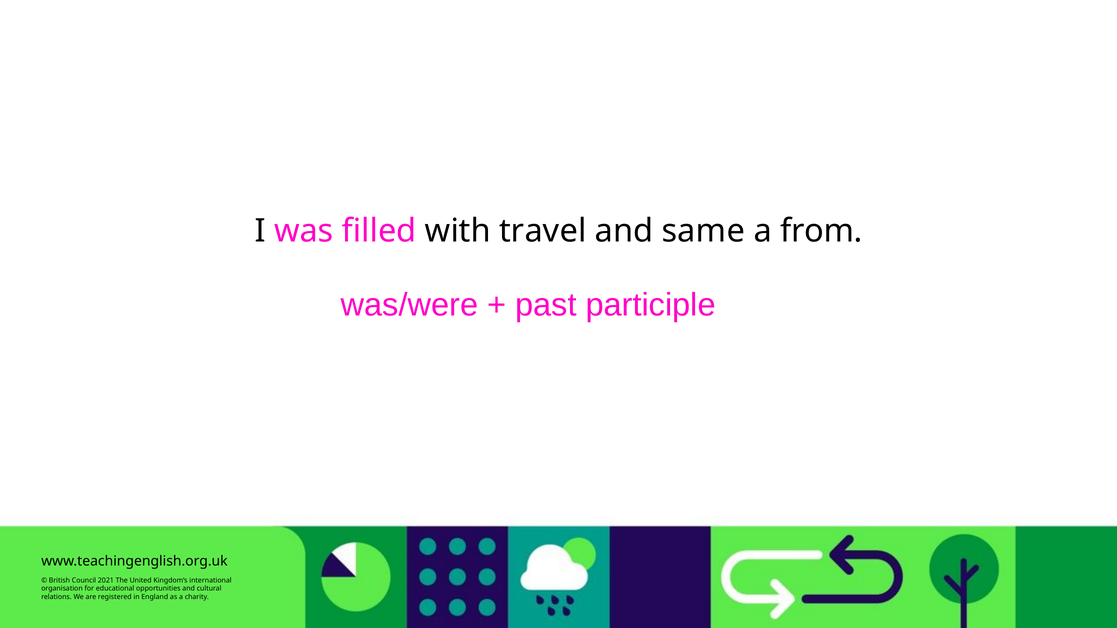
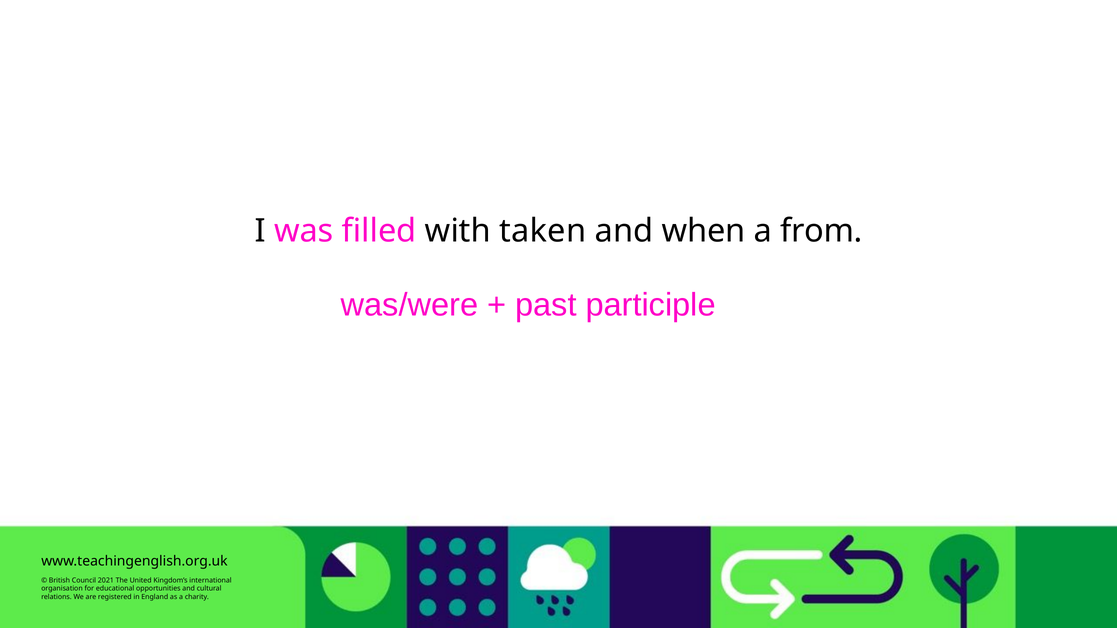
travel: travel -> taken
same: same -> when
